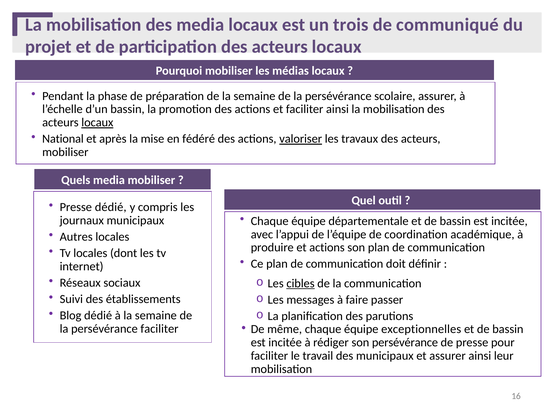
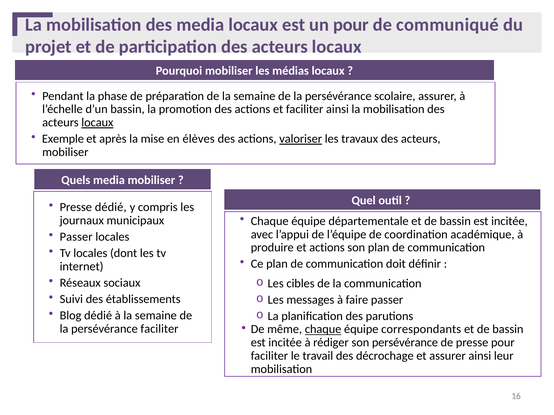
un trois: trois -> pour
National: National -> Exemple
fédéré: fédéré -> élèves
Autres at (76, 237): Autres -> Passer
cibles underline: present -> none
chaque at (323, 330) underline: none -> present
exceptionnelles: exceptionnelles -> correspondants
des municipaux: municipaux -> décrochage
